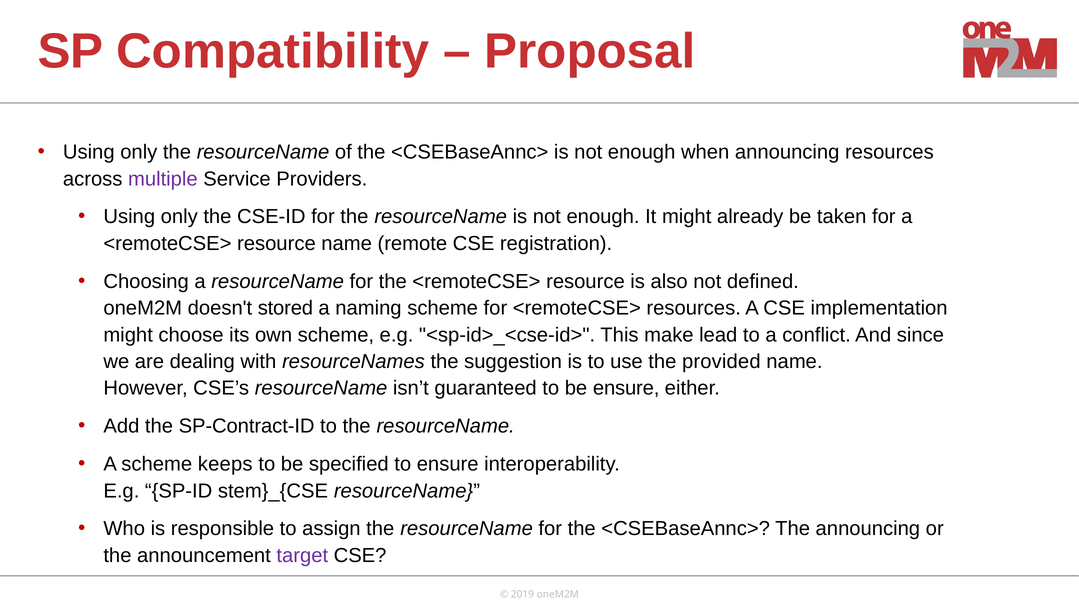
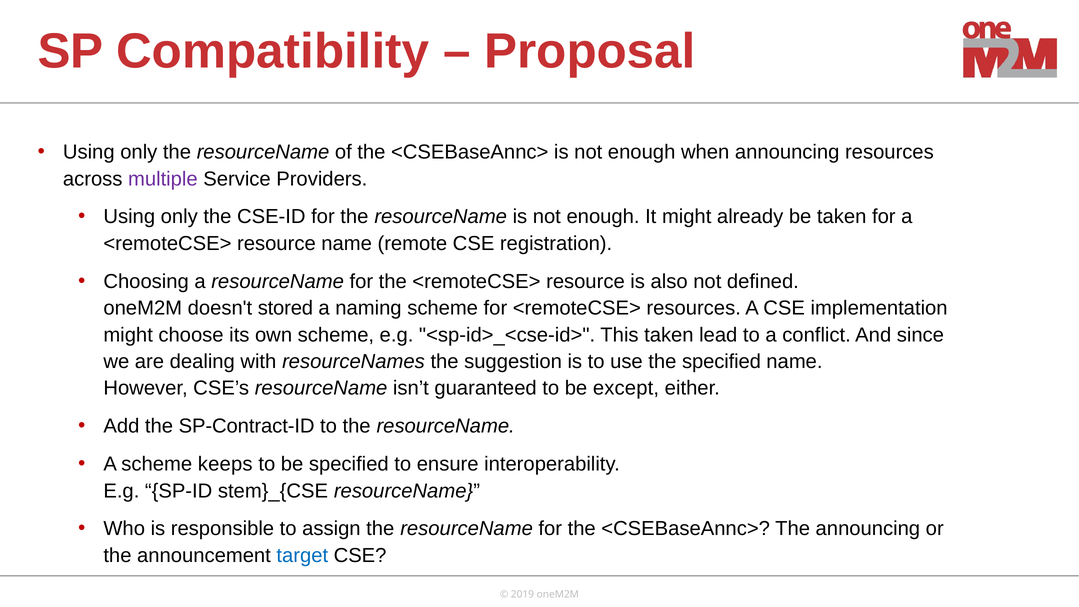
This make: make -> taken
the provided: provided -> specified
be ensure: ensure -> except
target colour: purple -> blue
